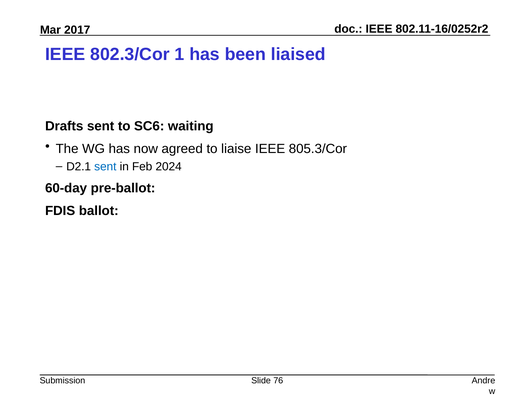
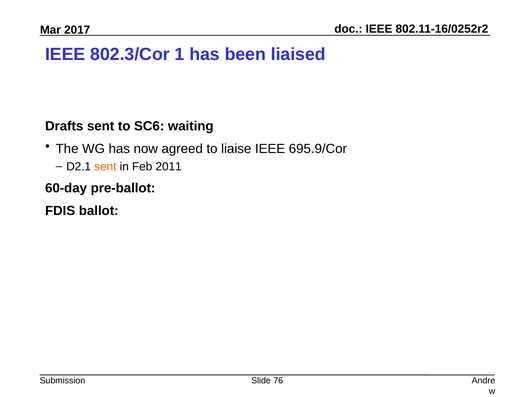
805.3/Cor: 805.3/Cor -> 695.9/Cor
sent at (105, 167) colour: blue -> orange
2024: 2024 -> 2011
